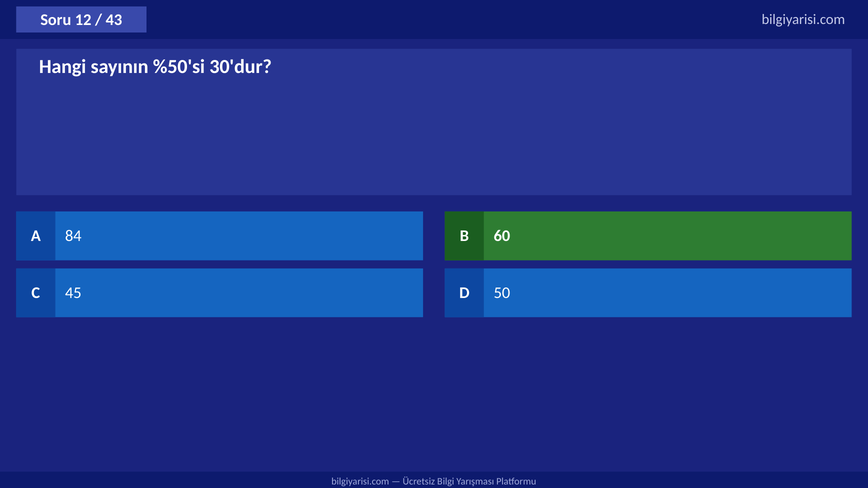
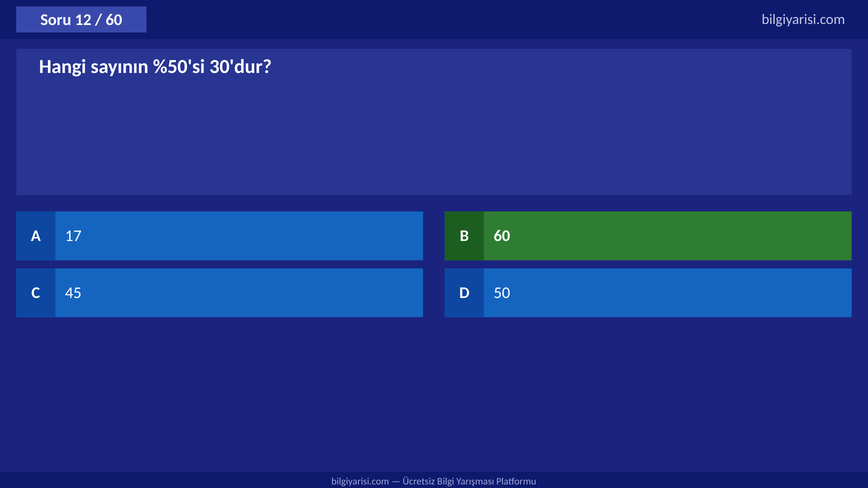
43 at (114, 20): 43 -> 60
84: 84 -> 17
